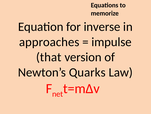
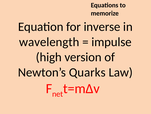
approaches: approaches -> wavelength
that: that -> high
